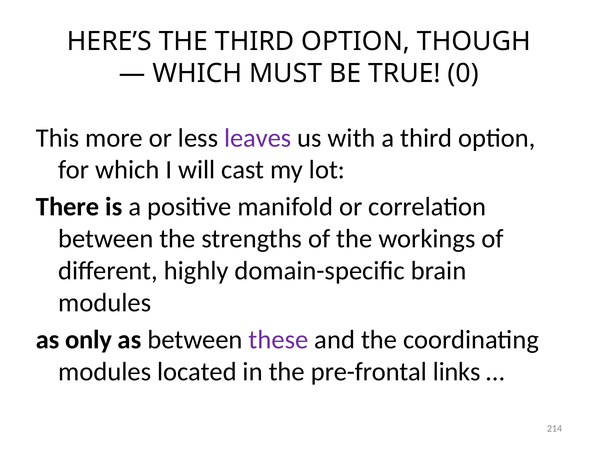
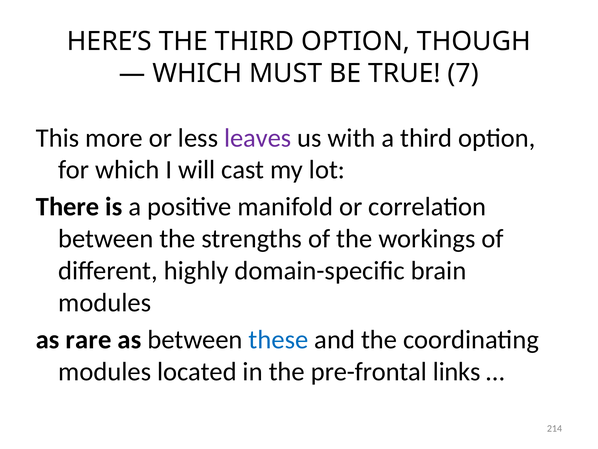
0: 0 -> 7
only: only -> rare
these colour: purple -> blue
